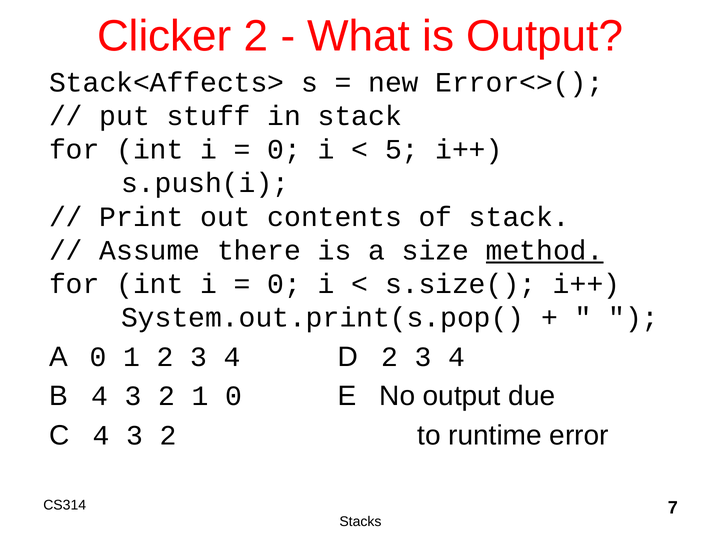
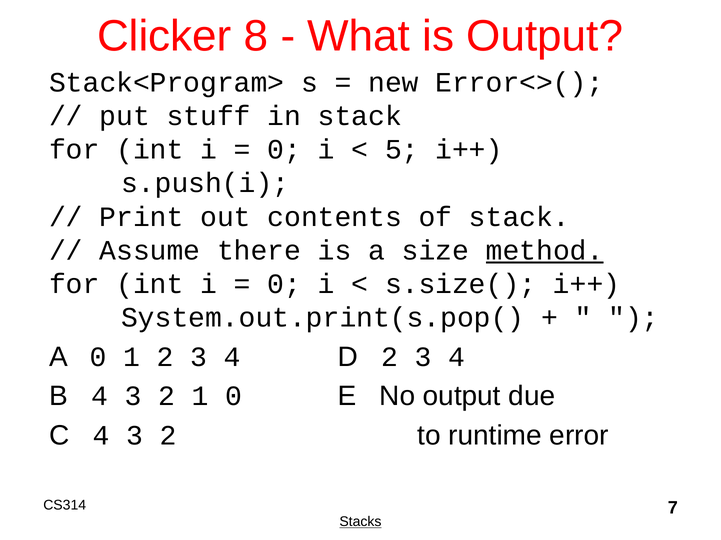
Clicker 2: 2 -> 8
Stack<Affects>: Stack<Affects> -> Stack<Program>
Stacks underline: none -> present
